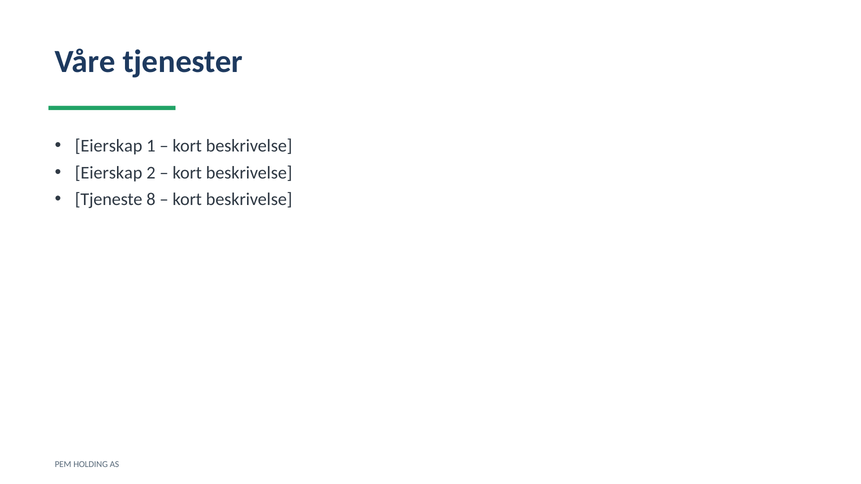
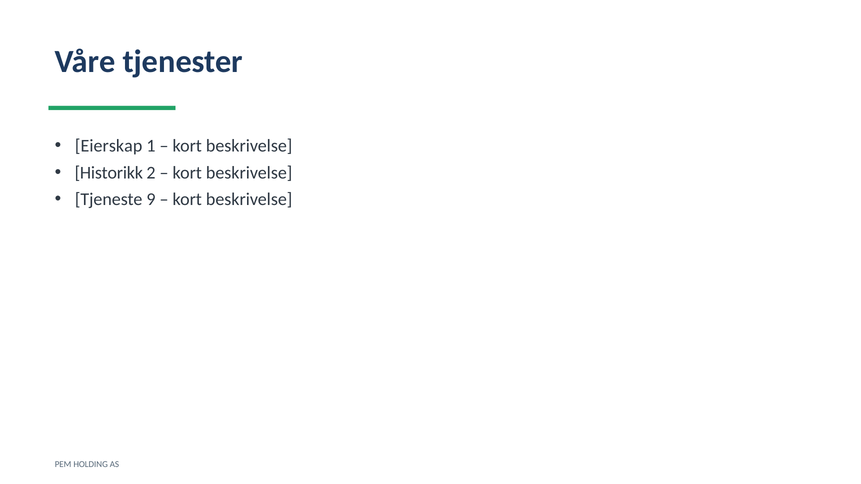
Eierskap at (109, 173): Eierskap -> Historikk
8: 8 -> 9
